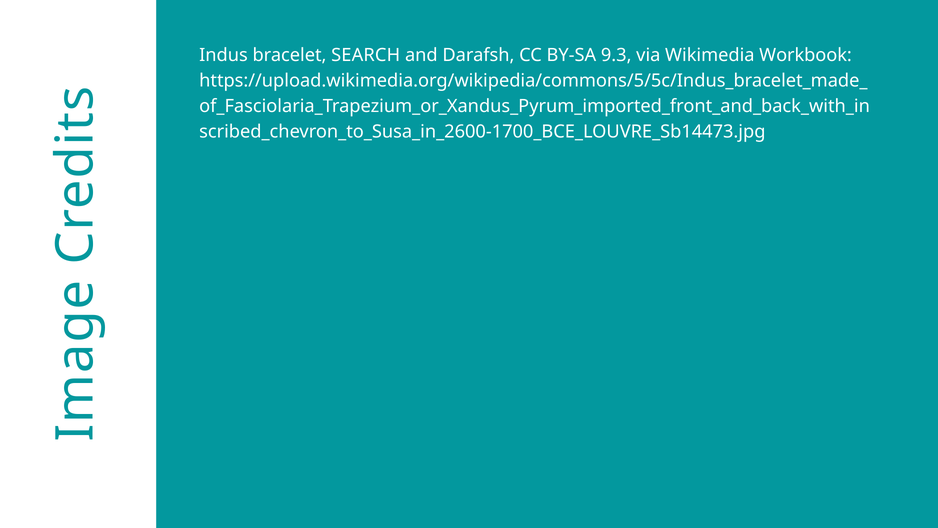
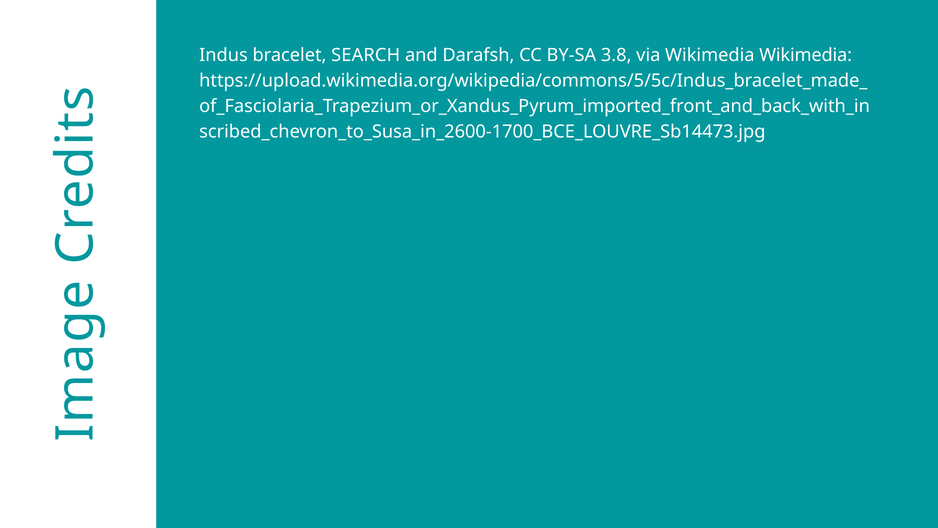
9.3: 9.3 -> 3.8
Wikimedia Workbook: Workbook -> Wikimedia
